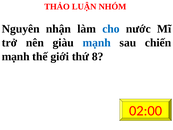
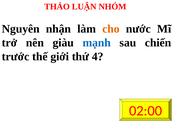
cho colour: blue -> orange
mạnh at (16, 56): mạnh -> trước
8: 8 -> 4
